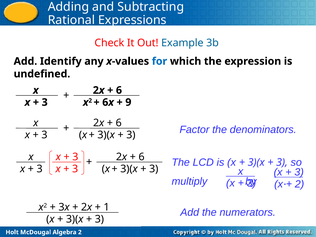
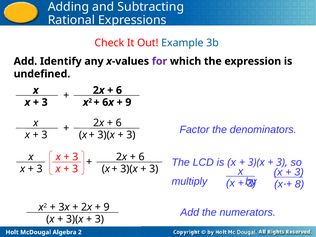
for colour: blue -> purple
2 at (300, 184): 2 -> 8
1 at (107, 207): 1 -> 9
